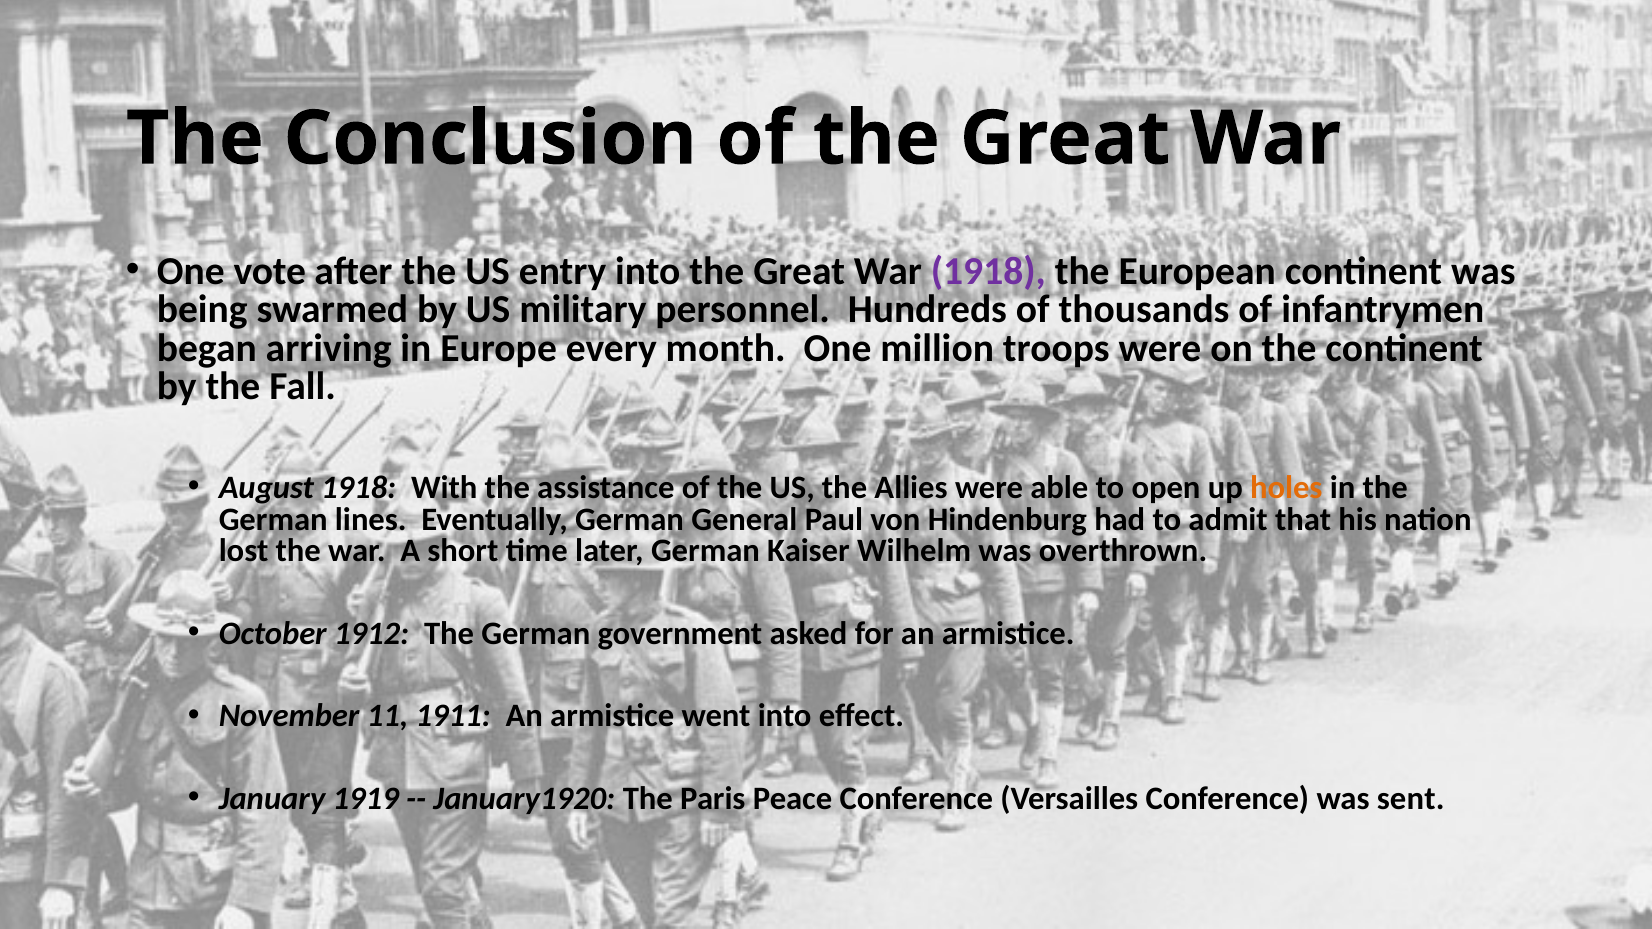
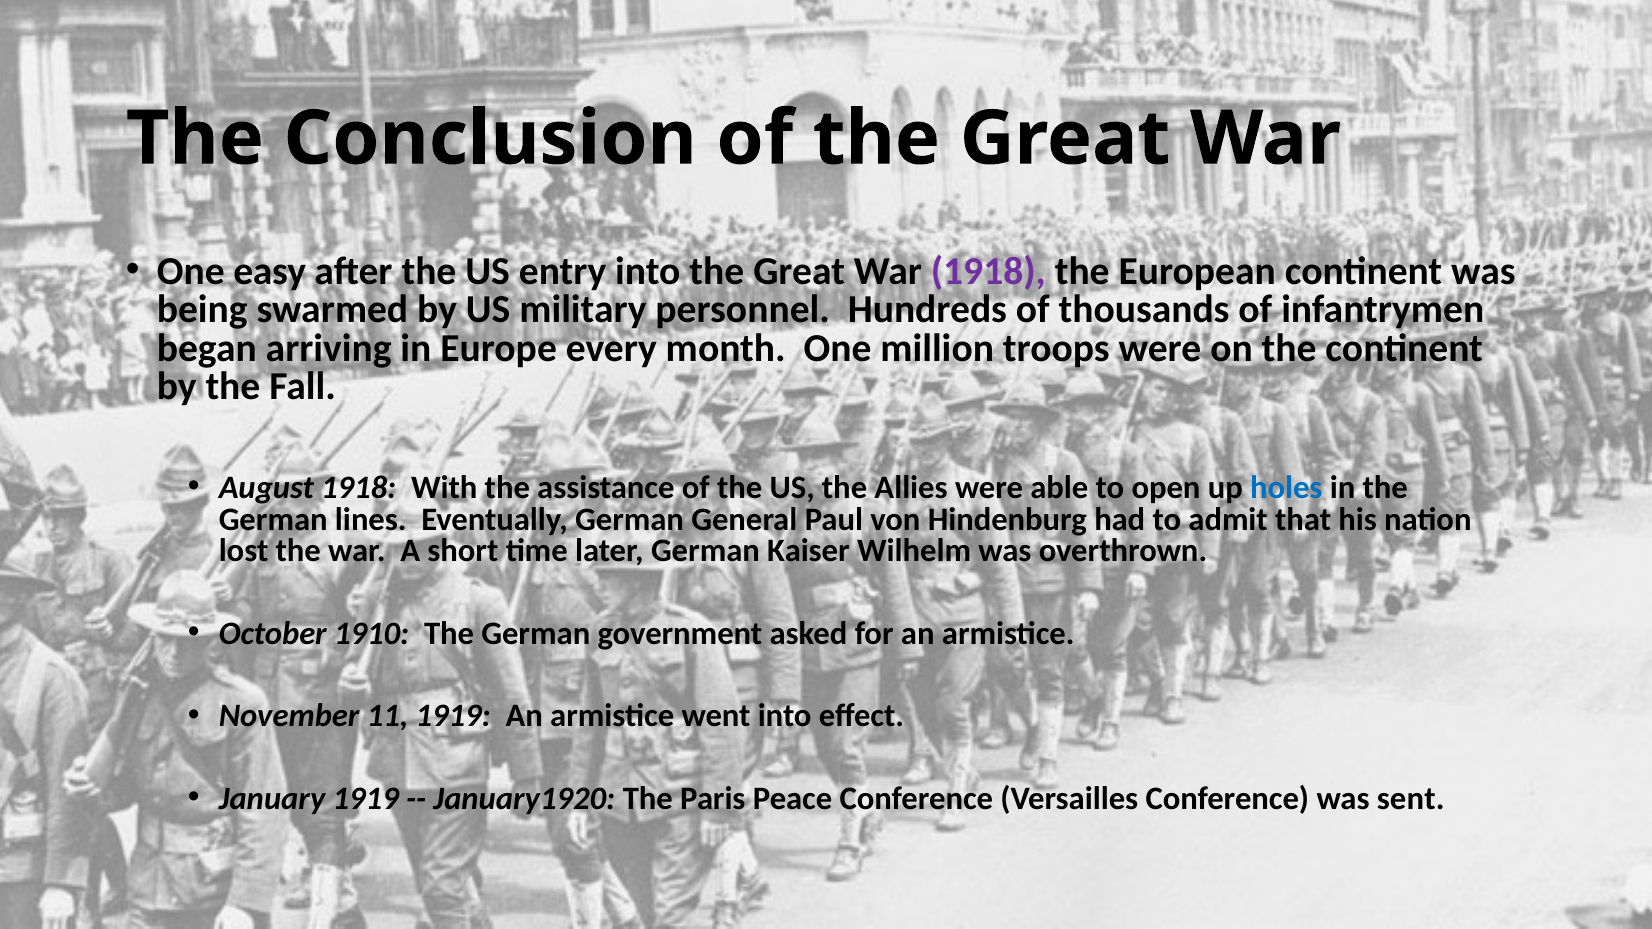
vote: vote -> easy
holes colour: orange -> blue
1912: 1912 -> 1910
11 1911: 1911 -> 1919
